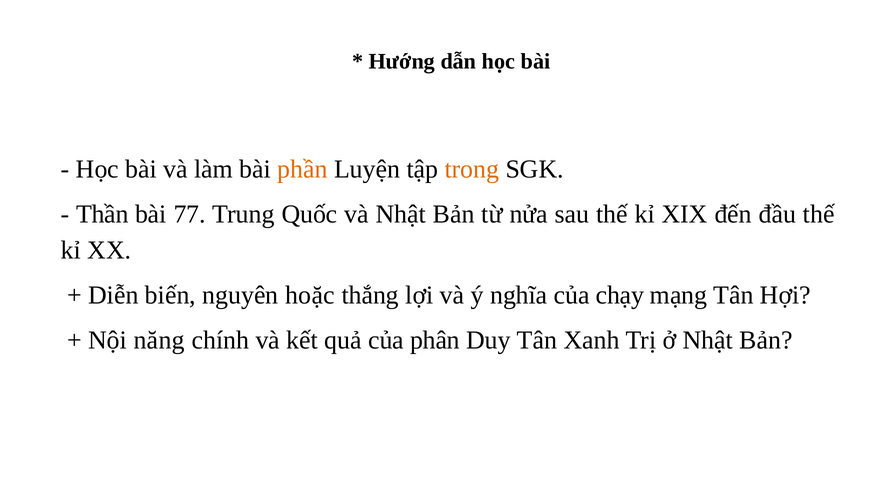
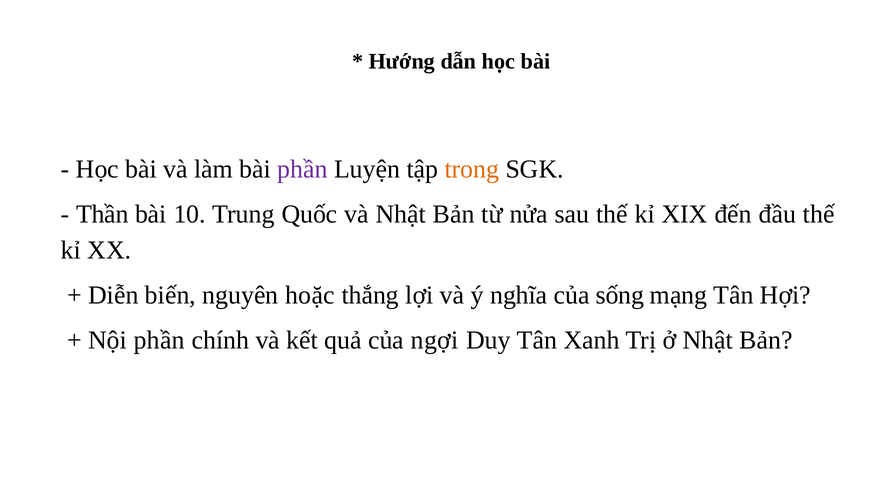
phần at (303, 169) colour: orange -> purple
77: 77 -> 10
chạy: chạy -> sống
Nội năng: năng -> phần
phân: phân -> ngợi
